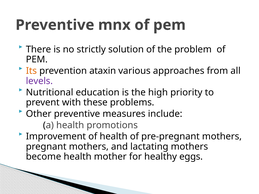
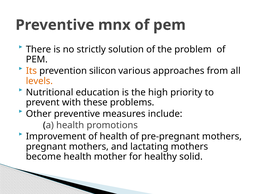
ataxin: ataxin -> silicon
levels colour: purple -> orange
eggs: eggs -> solid
